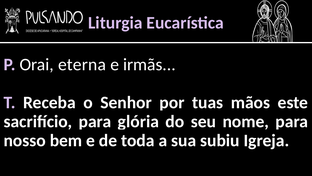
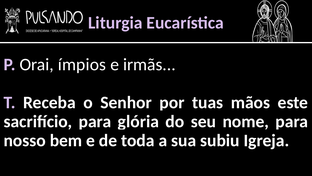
eterna: eterna -> ímpios
